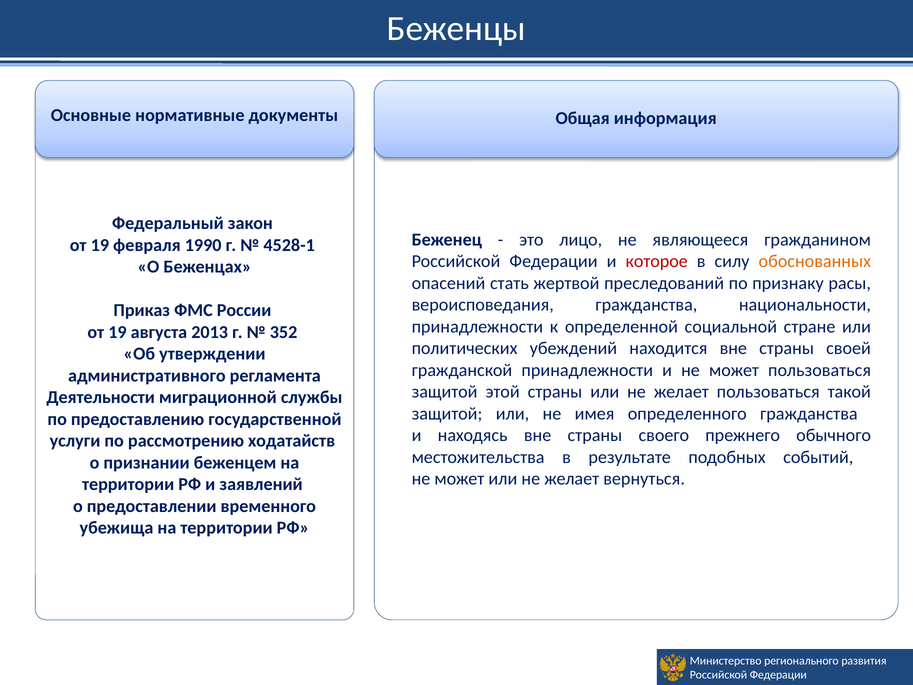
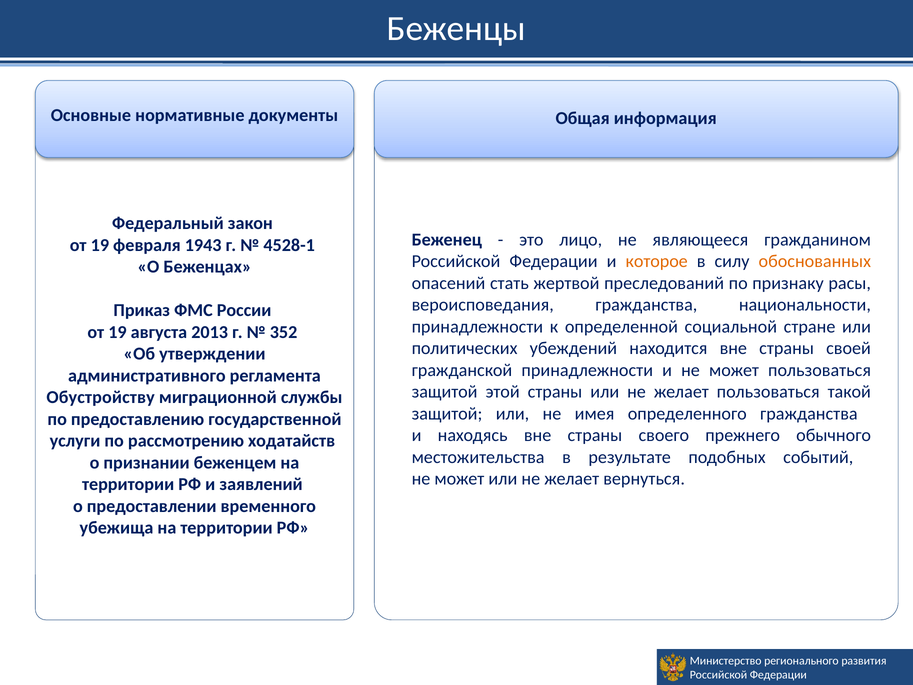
1990: 1990 -> 1943
которое colour: red -> orange
Деятельности: Деятельности -> Обустройству
